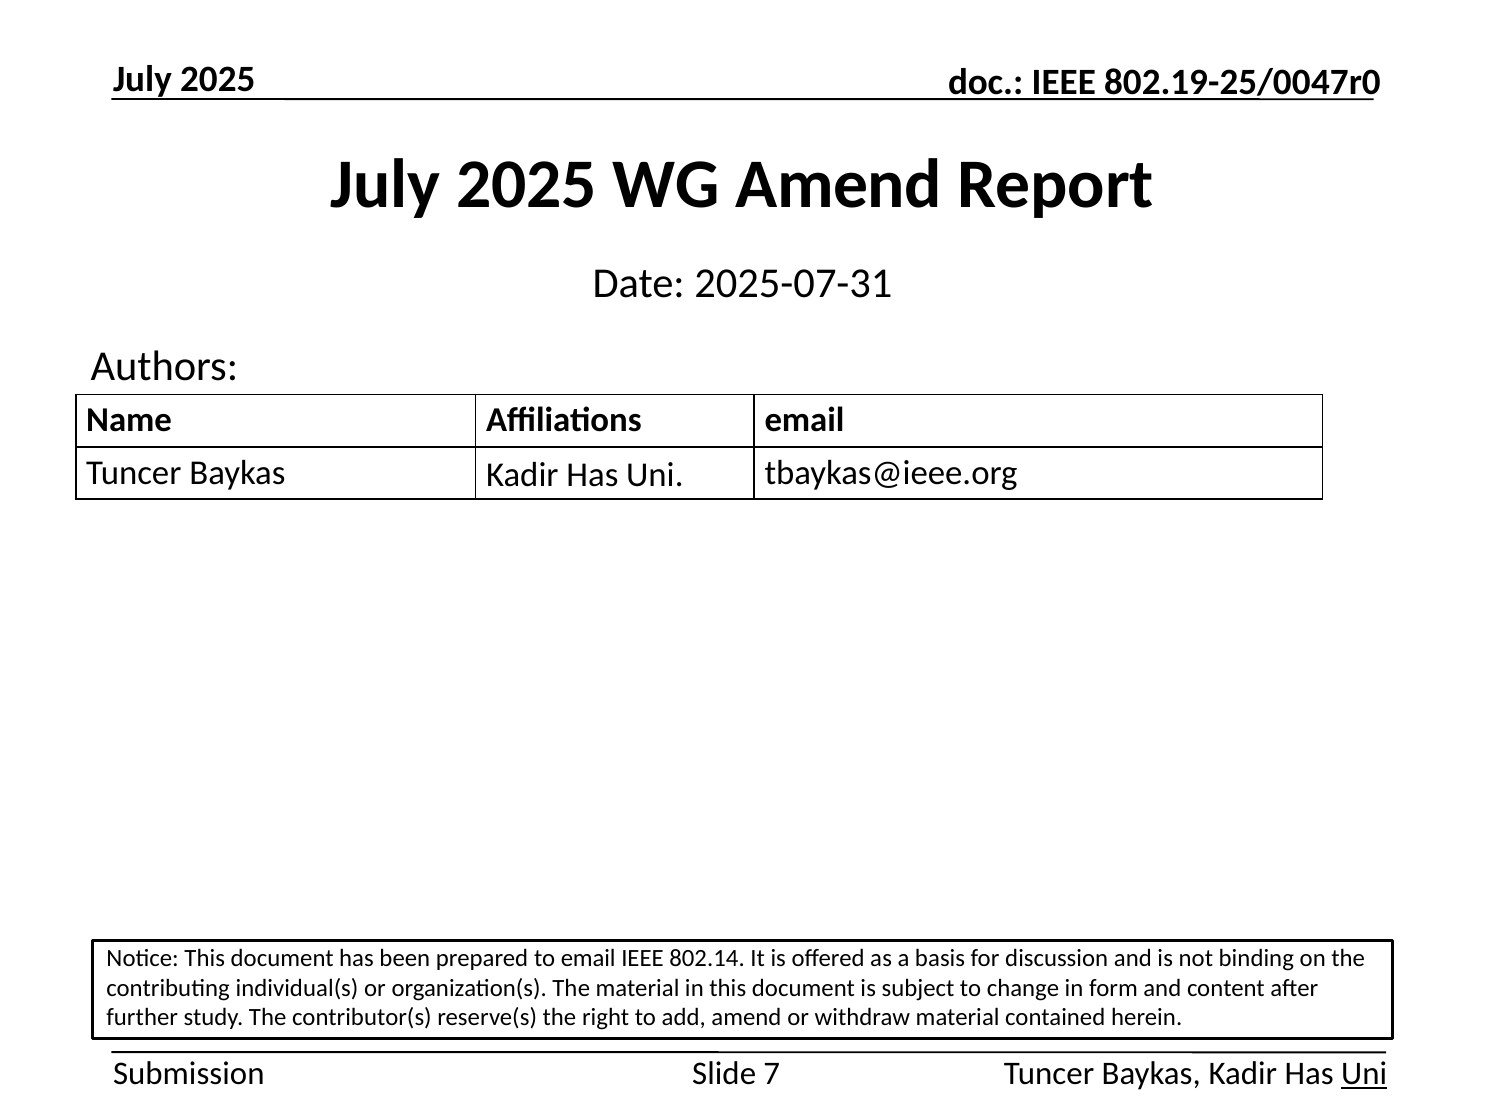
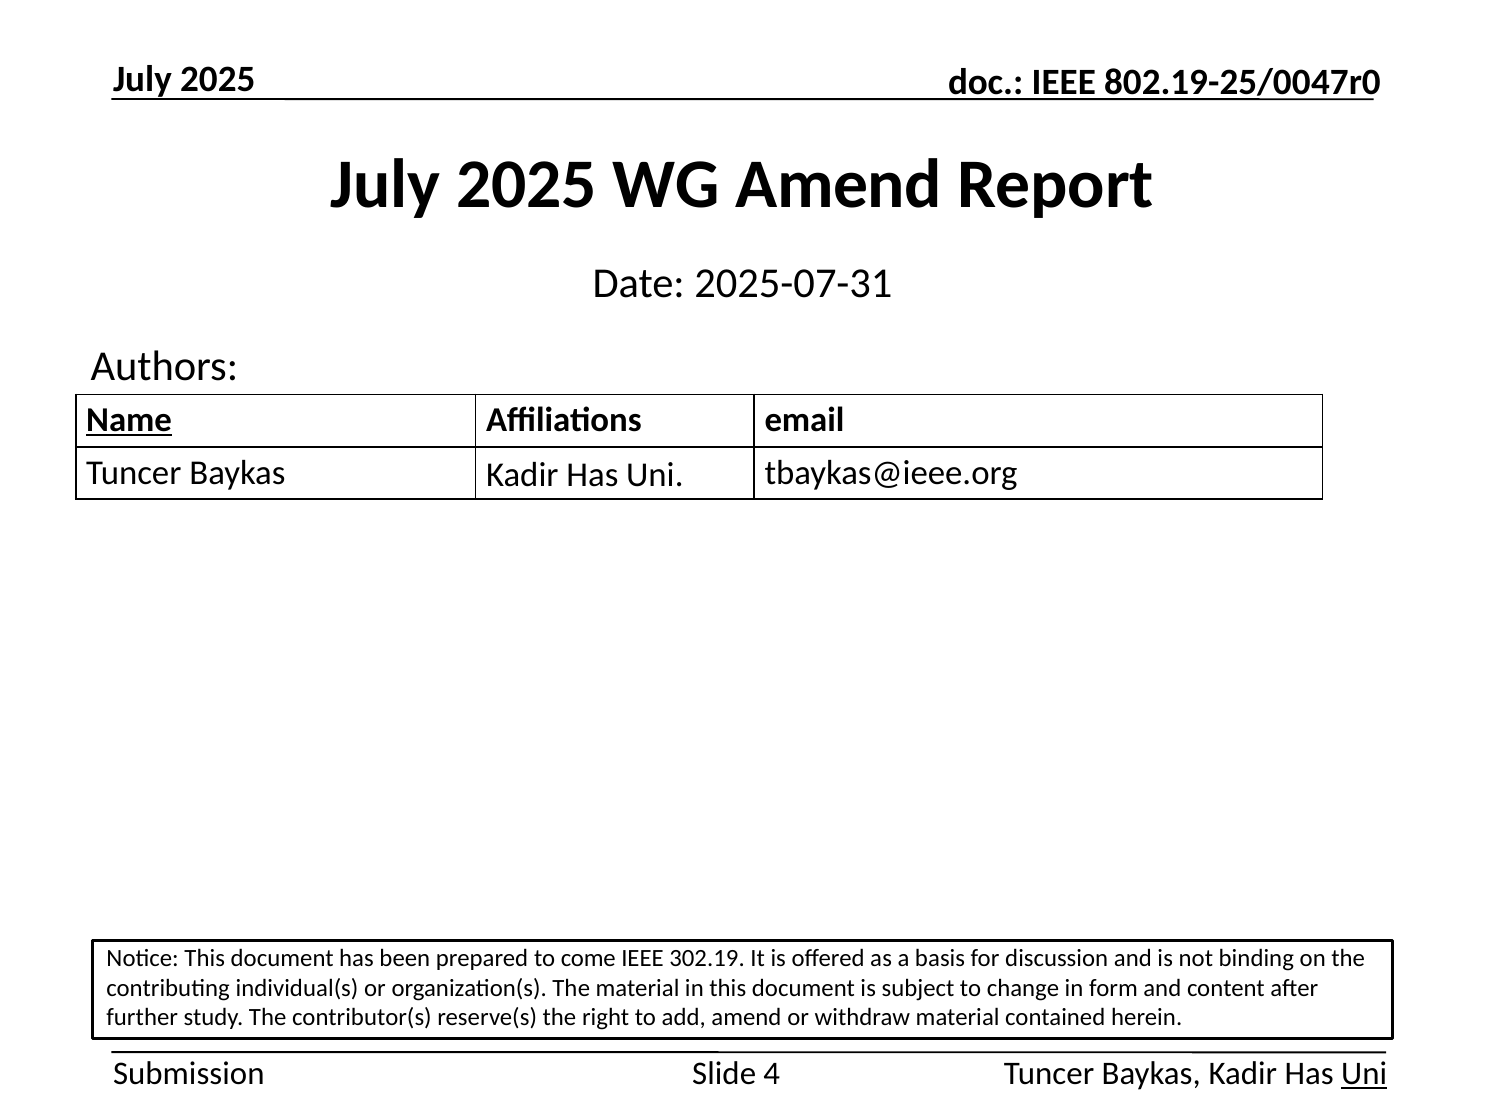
Name underline: none -> present
to email: email -> come
802.14: 802.14 -> 302.19
7: 7 -> 4
